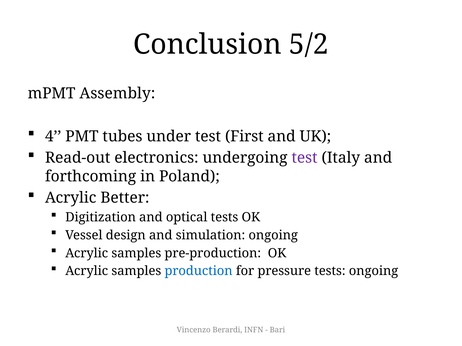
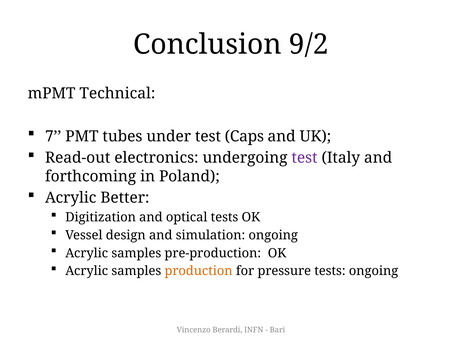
5/2: 5/2 -> 9/2
Assembly: Assembly -> Technical
4: 4 -> 7
First: First -> Caps
production colour: blue -> orange
